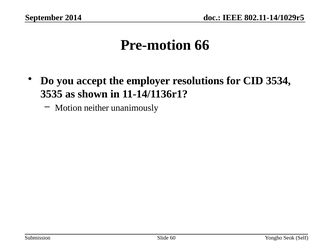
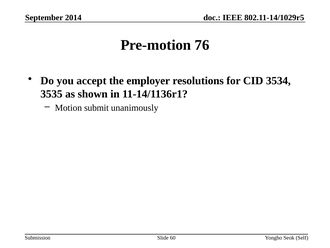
66: 66 -> 76
neither: neither -> submit
